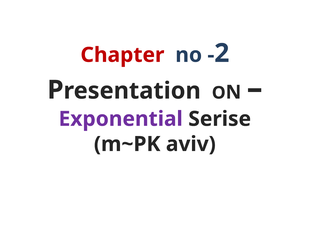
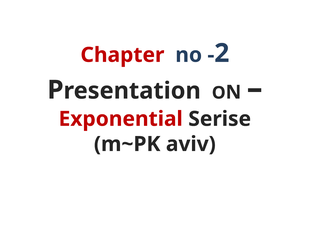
Exponential colour: purple -> red
